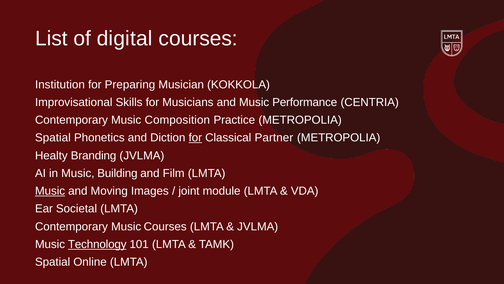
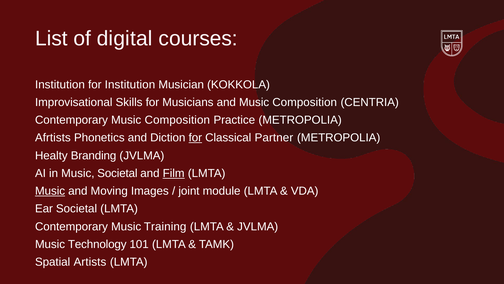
for Preparing: Preparing -> Institution
and Music Performance: Performance -> Composition
Spatial at (53, 138): Spatial -> Afrtists
Music Building: Building -> Societal
Film underline: none -> present
Music Courses: Courses -> Training
Technology underline: present -> none
Online: Online -> Artists
